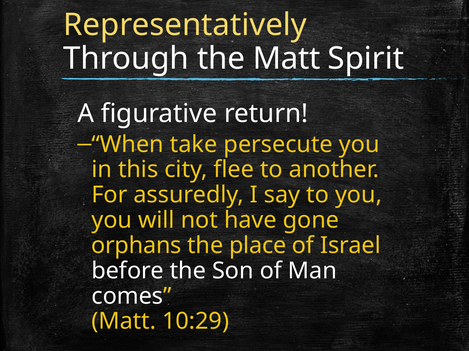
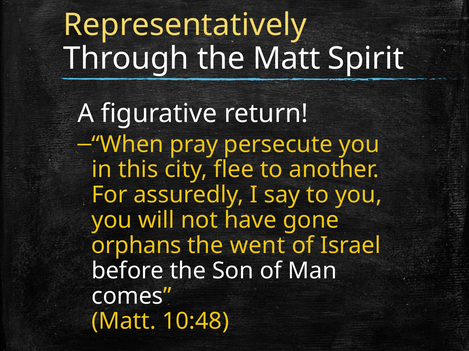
take: take -> pray
place: place -> went
10:29: 10:29 -> 10:48
